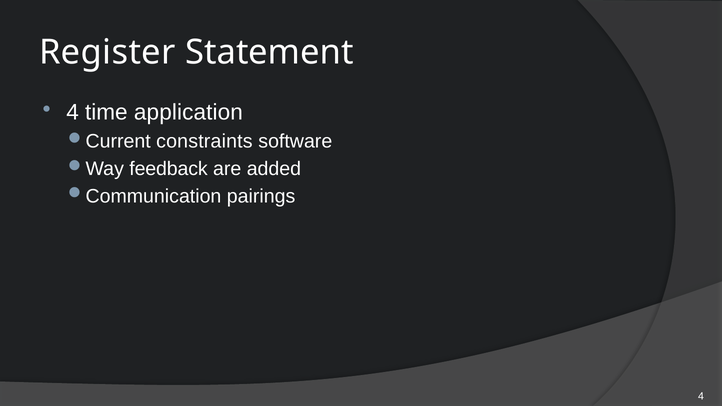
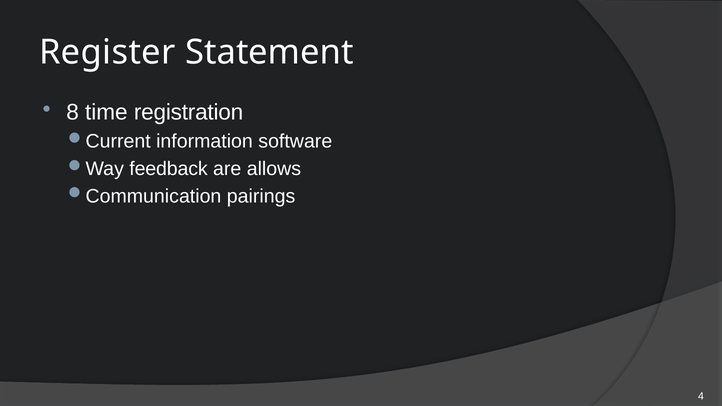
4 at (73, 113): 4 -> 8
application: application -> registration
constraints: constraints -> information
added: added -> allows
